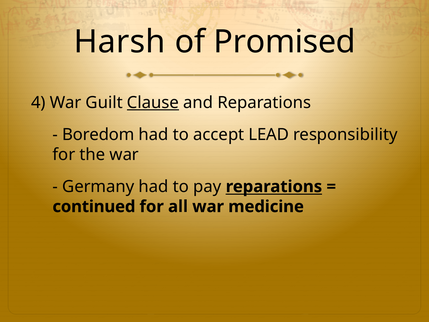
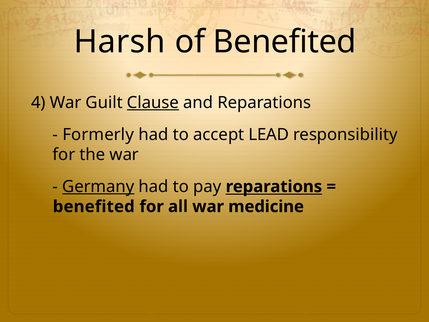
of Promised: Promised -> Benefited
Boredom: Boredom -> Formerly
Germany underline: none -> present
continued at (94, 206): continued -> benefited
